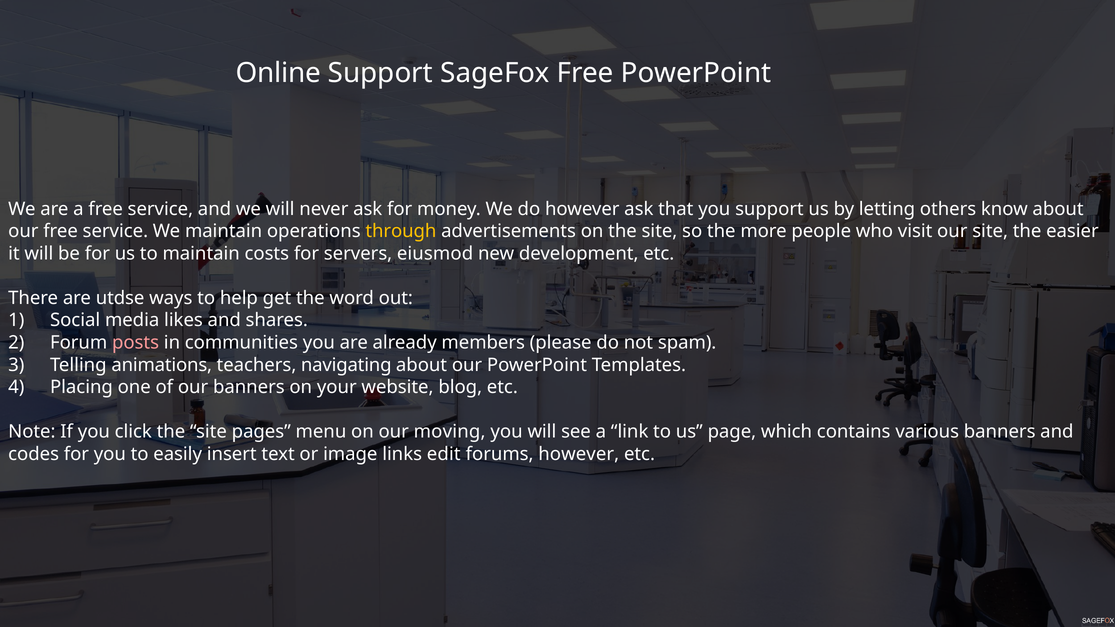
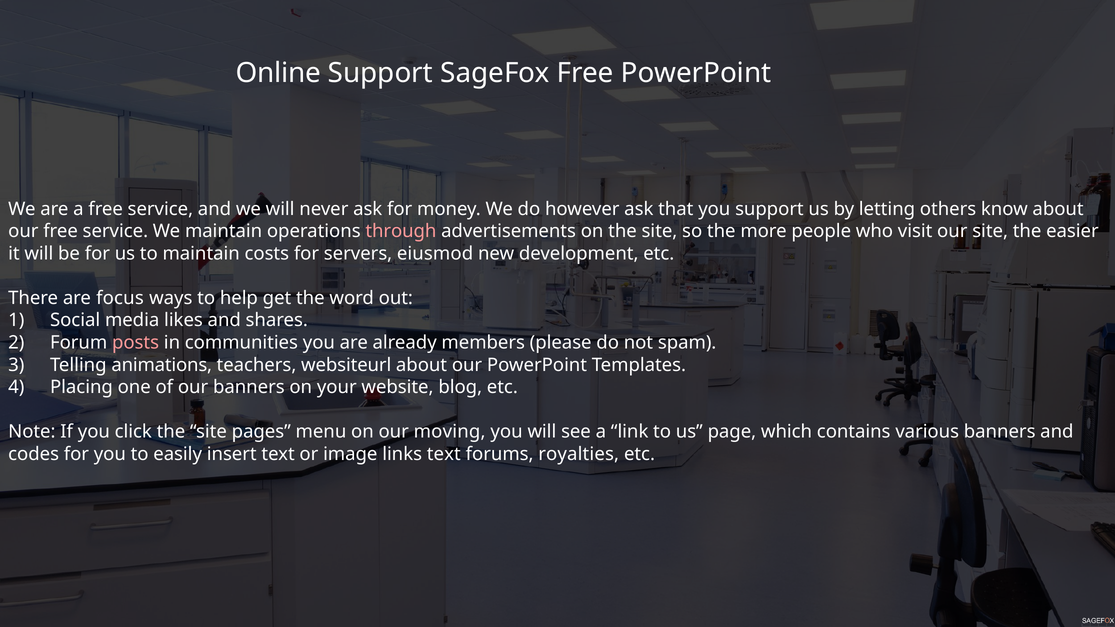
through colour: yellow -> pink
utdse: utdse -> focus
navigating: navigating -> websiteurl
links edit: edit -> text
forums however: however -> royalties
